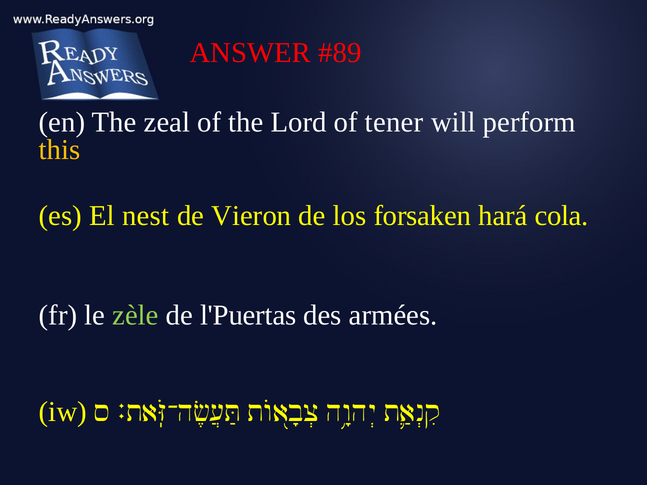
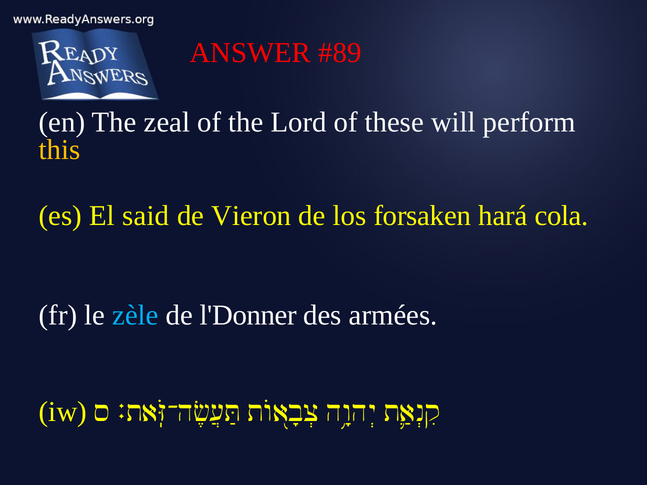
tener: tener -> these
nest: nest -> said
zèle colour: light green -> light blue
l'Puertas: l'Puertas -> l'Donner
